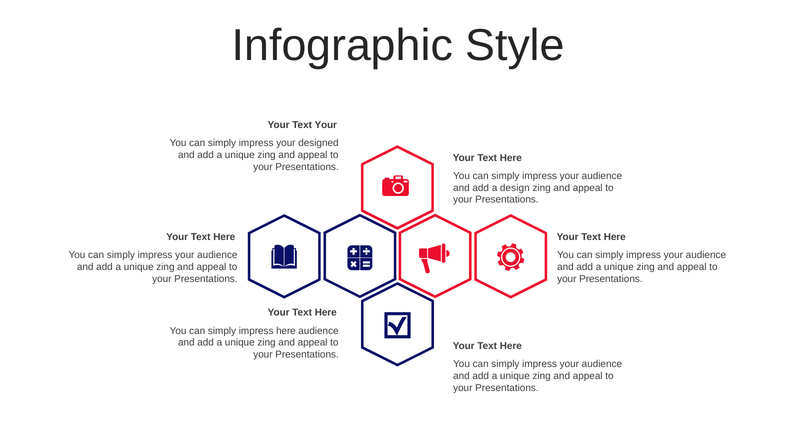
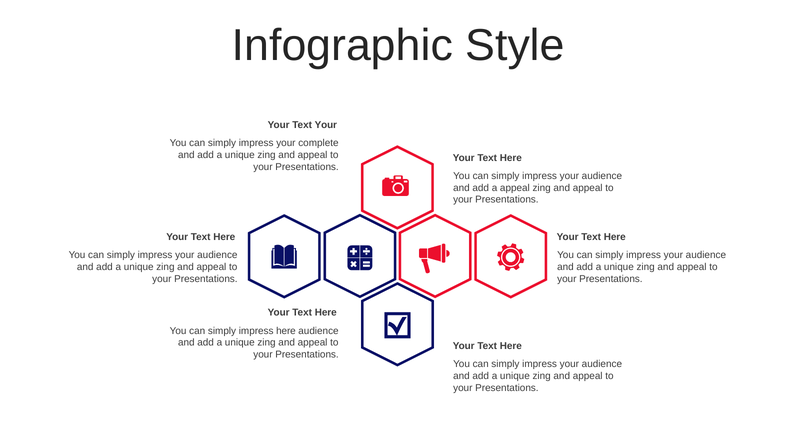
designed: designed -> complete
a design: design -> appeal
